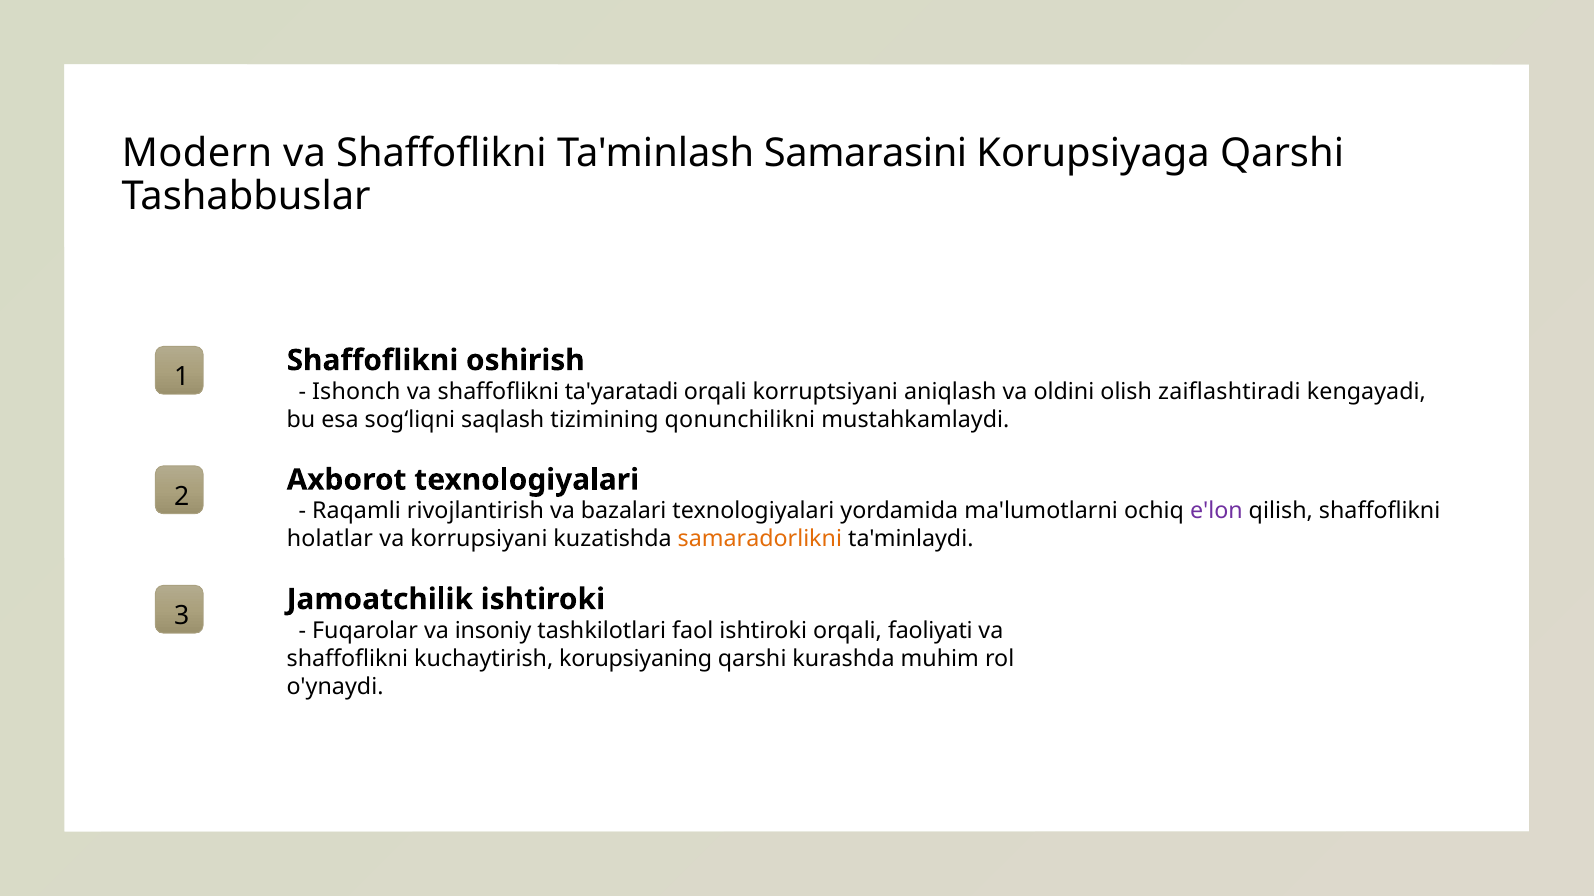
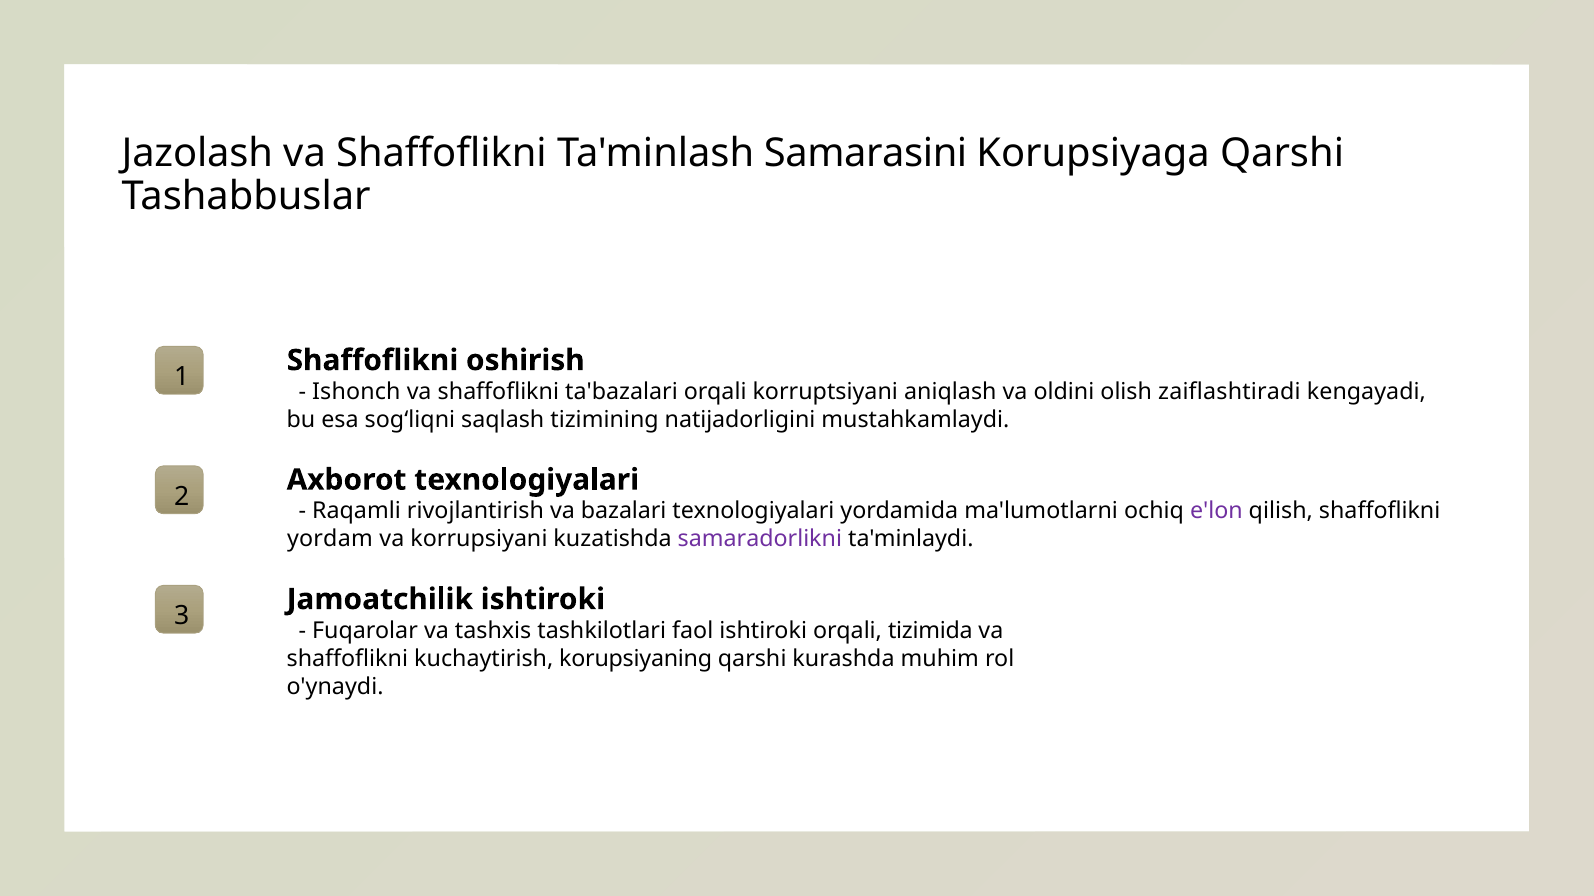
Modern: Modern -> Jazolash
ta'yaratadi: ta'yaratadi -> ta'bazalari
qonunchilikni: qonunchilikni -> natijadorligini
holatlar: holatlar -> yordam
samaradorlikni colour: orange -> purple
insoniy: insoniy -> tashxis
faoliyati: faoliyati -> tizimida
